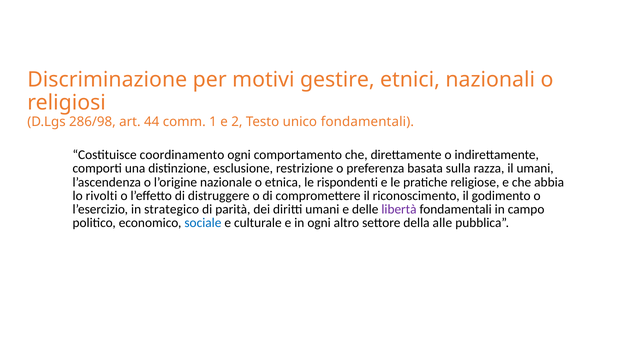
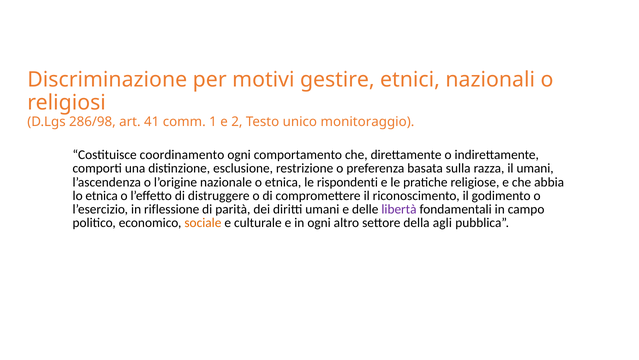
44: 44 -> 41
unico fondamentali: fondamentali -> monitoraggio
lo rivolti: rivolti -> etnica
strategico: strategico -> riflessione
sociale colour: blue -> orange
alle: alle -> agli
